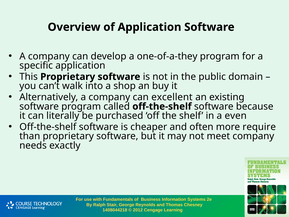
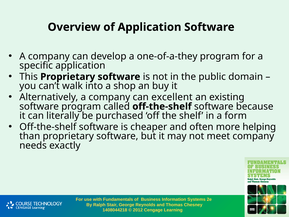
even: even -> form
require: require -> helping
